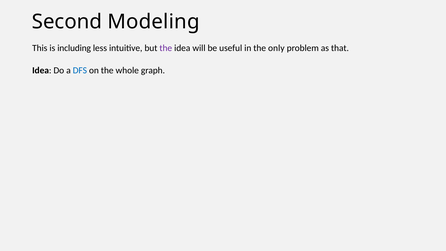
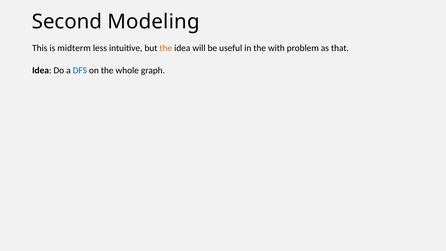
including: including -> midterm
the at (166, 48) colour: purple -> orange
only: only -> with
